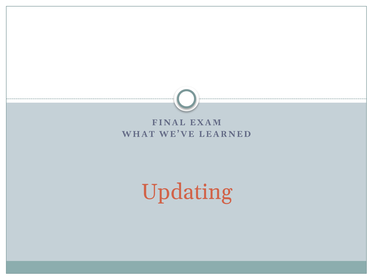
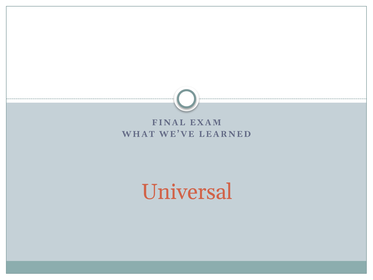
Updating: Updating -> Universal
